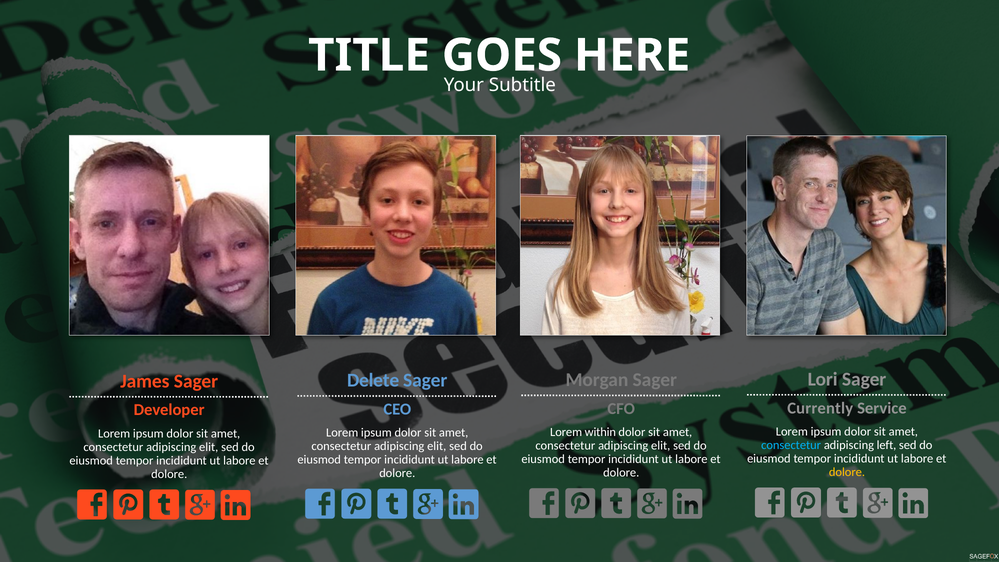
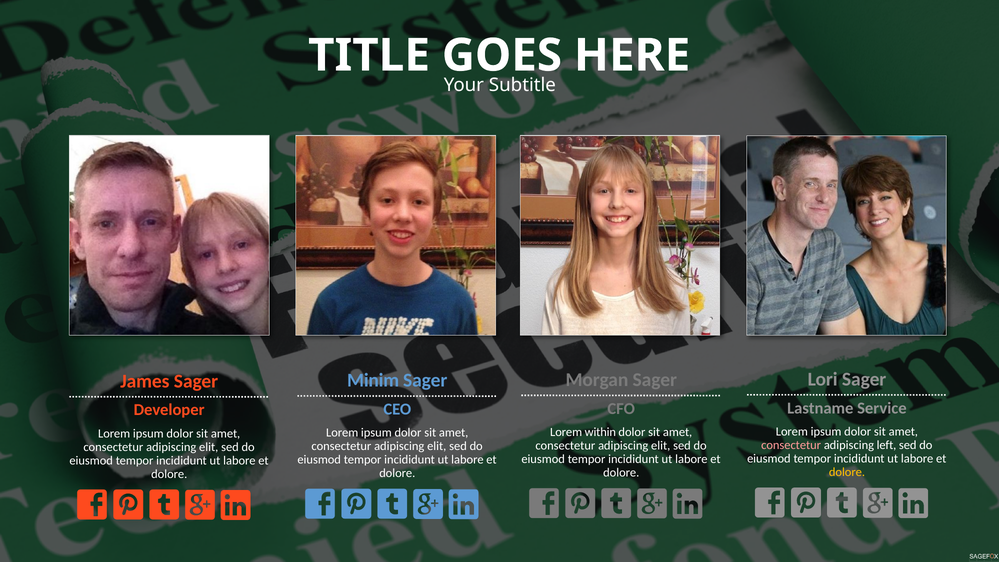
Delete: Delete -> Minim
Currently: Currently -> Lastname
consectetur at (791, 445) colour: light blue -> pink
